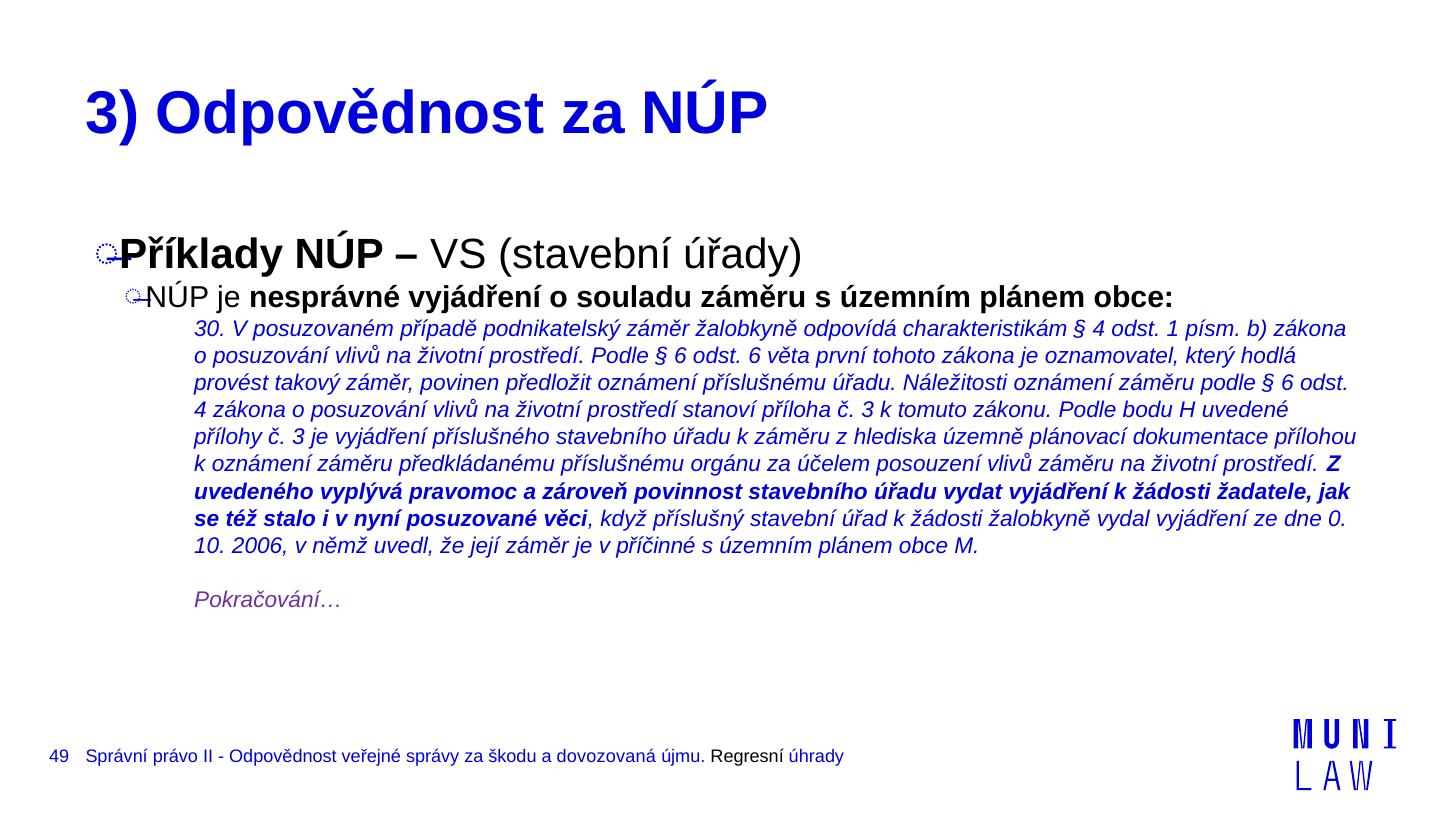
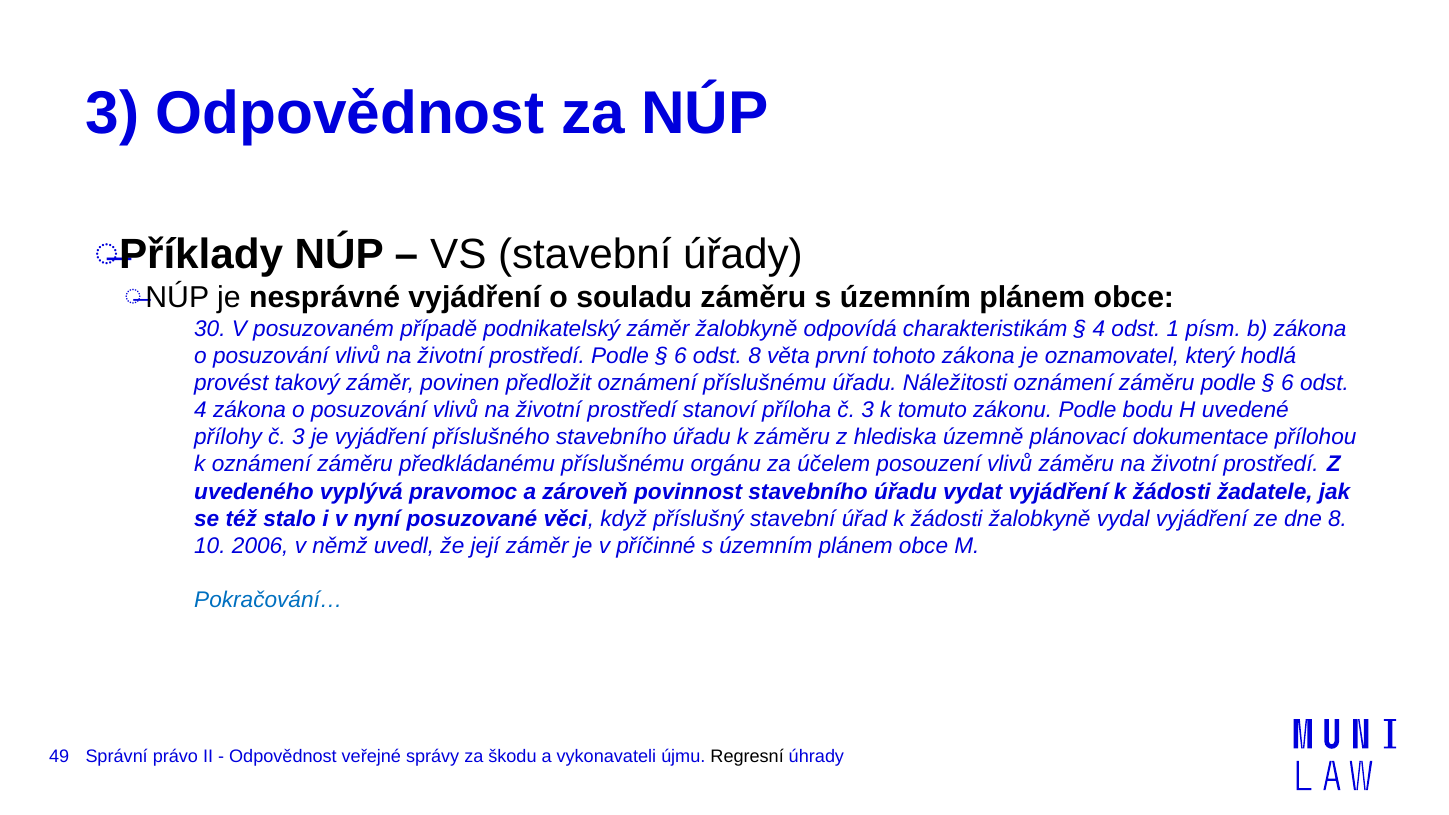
odst 6: 6 -> 8
dne 0: 0 -> 8
Pokračování… colour: purple -> blue
dovozovaná: dovozovaná -> vykonavateli
